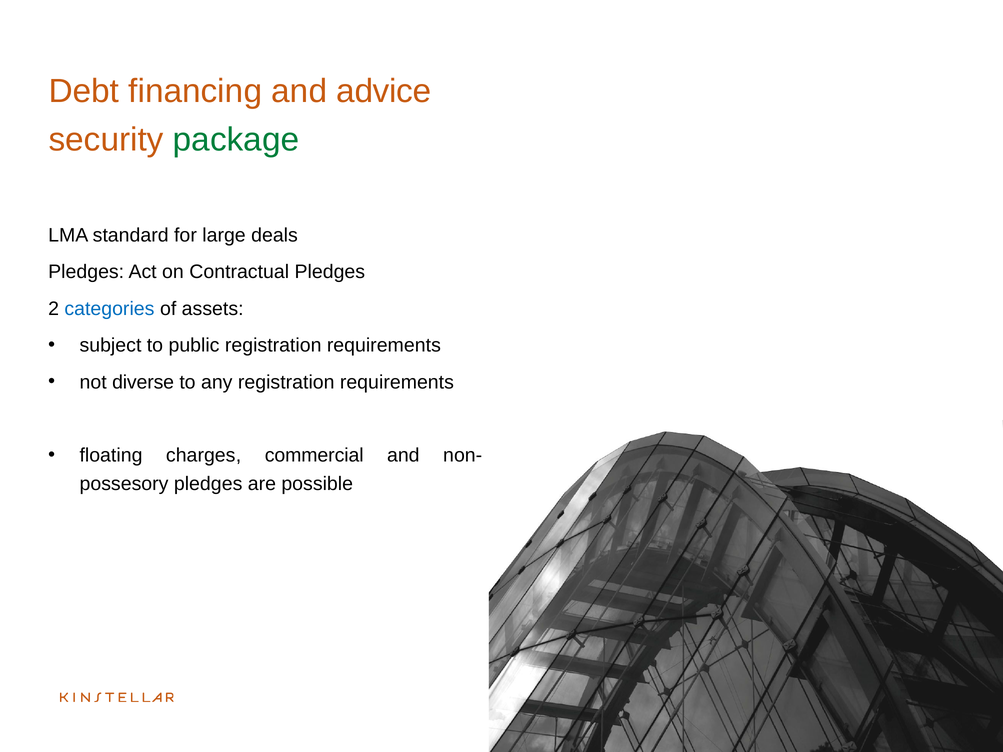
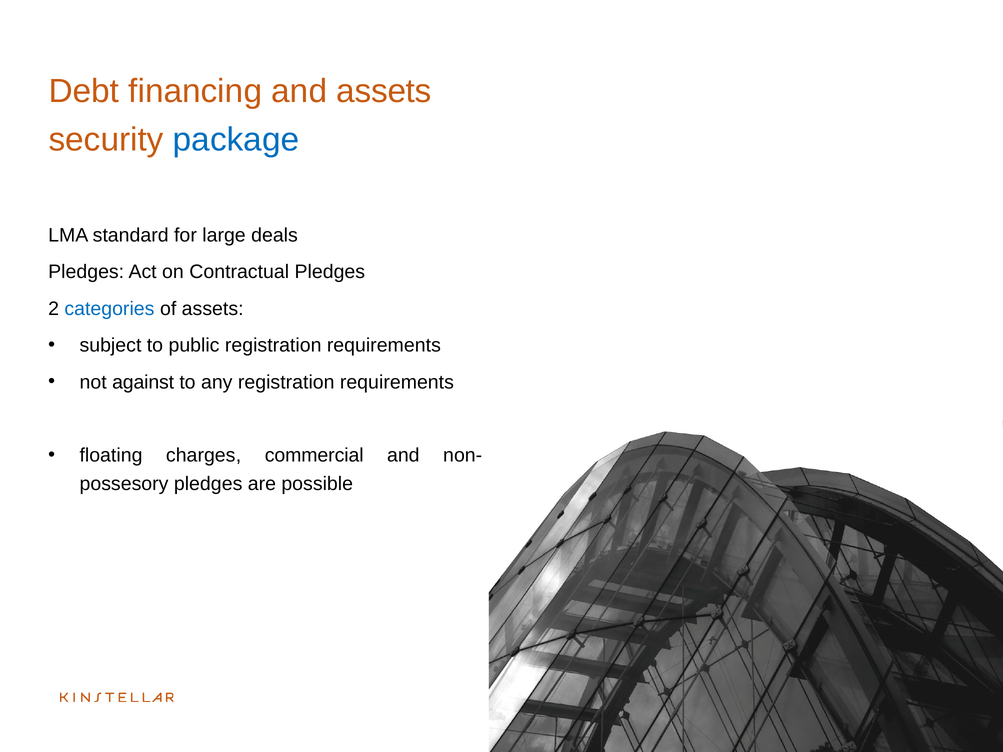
and advice: advice -> assets
package colour: green -> blue
diverse: diverse -> against
